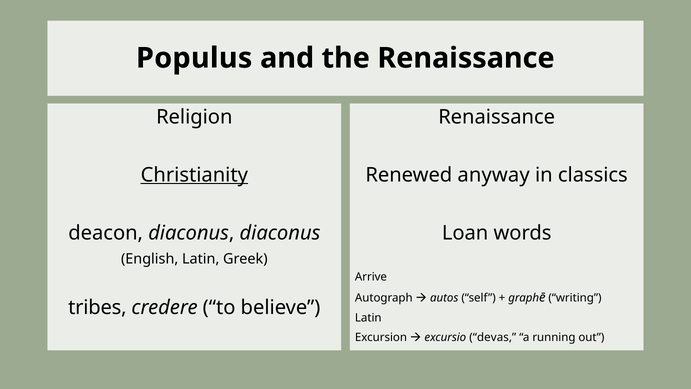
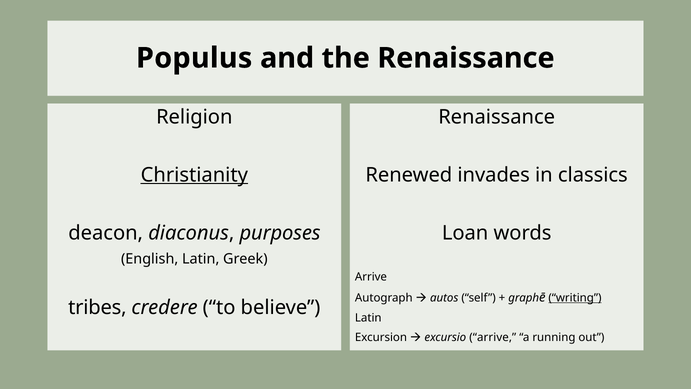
anyway: anyway -> invades
diaconus diaconus: diaconus -> purposes
writing underline: none -> present
excursio devas: devas -> arrive
